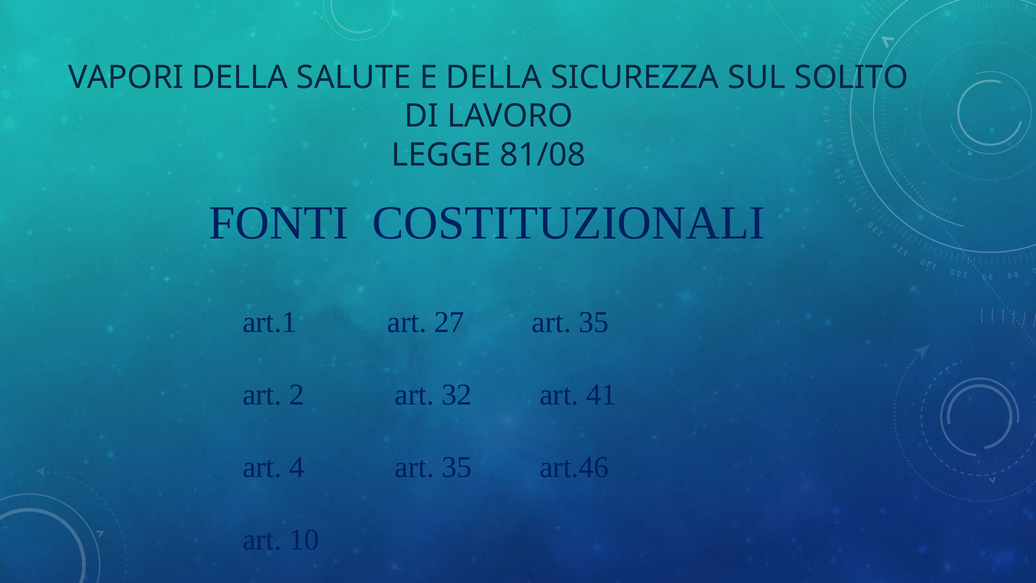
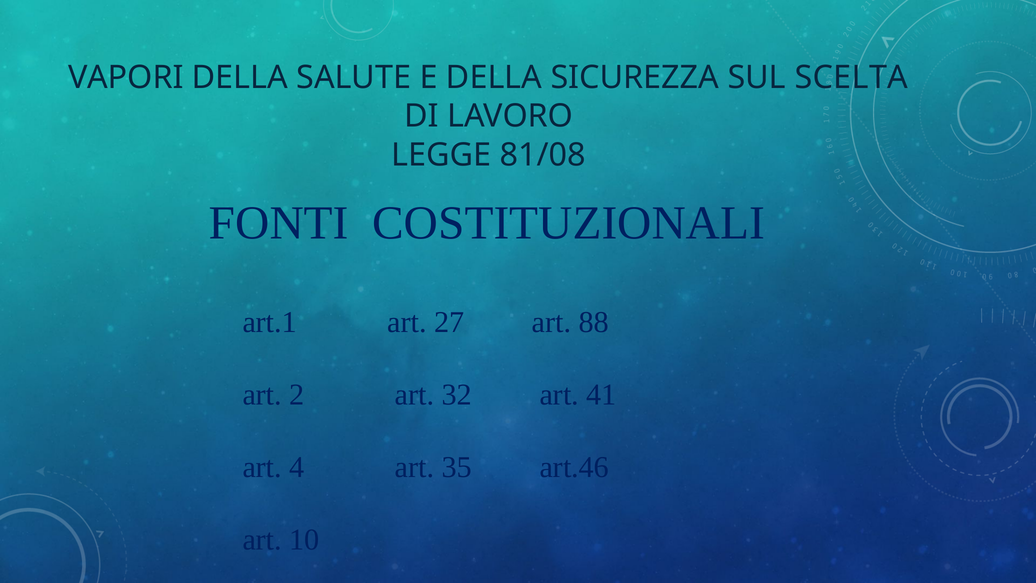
SOLITO: SOLITO -> SCELTA
27 art 35: 35 -> 88
